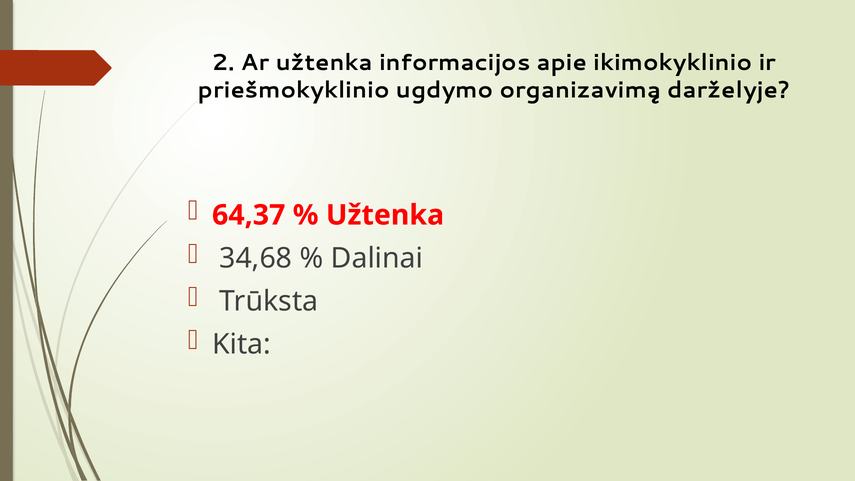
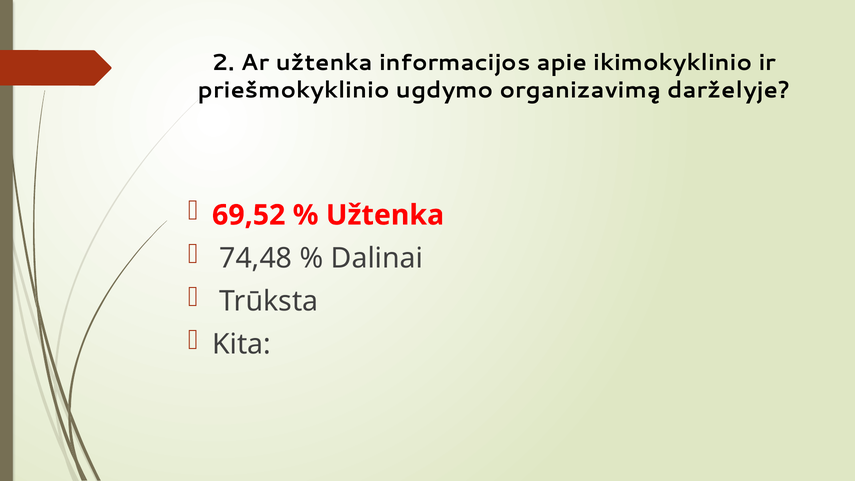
64,37: 64,37 -> 69,52
34,68: 34,68 -> 74,48
